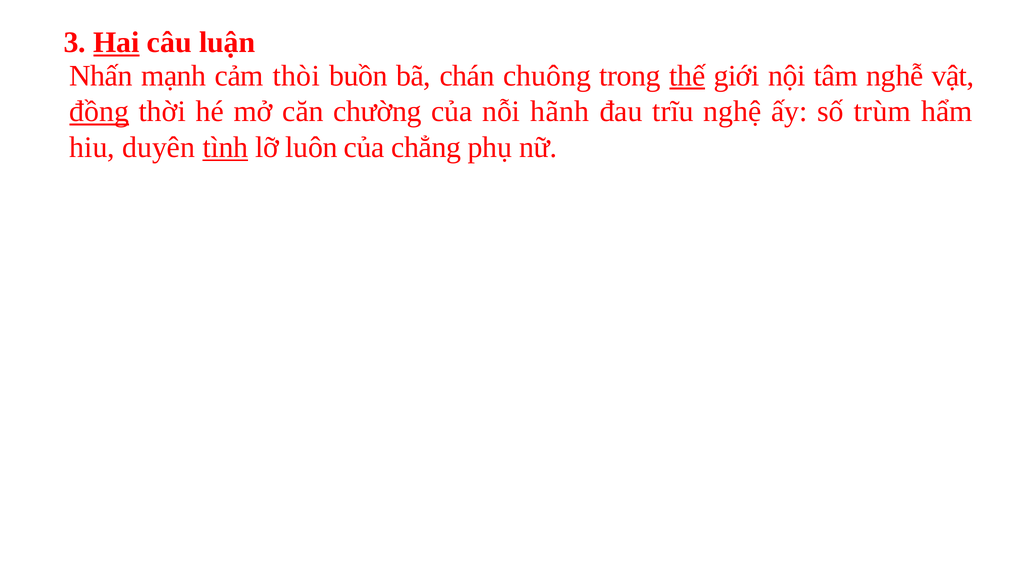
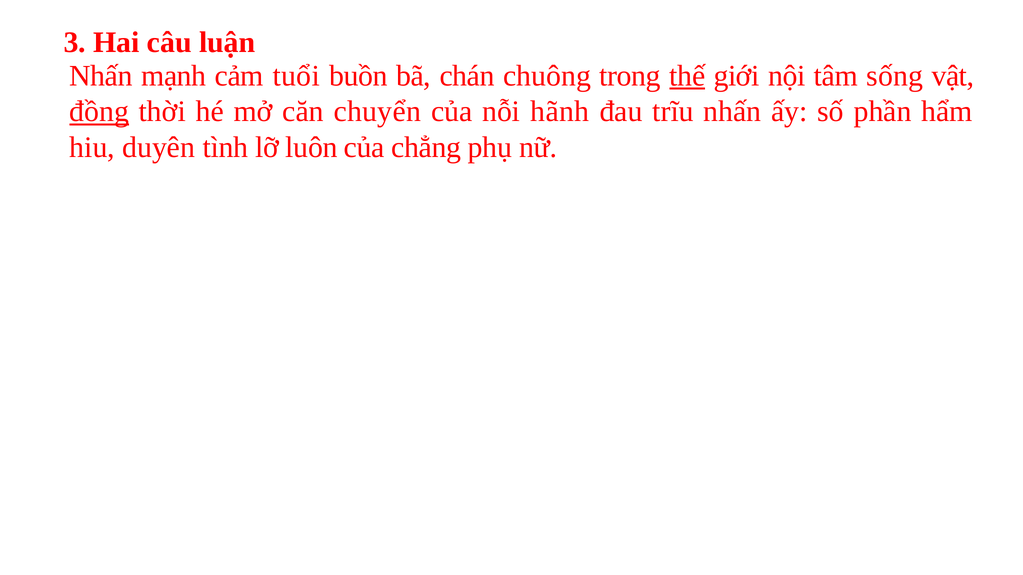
Hai underline: present -> none
thòi: thòi -> tuổi
nghễ: nghễ -> sống
chường: chường -> chuyển
trĩu nghệ: nghệ -> nhấn
trùm: trùm -> phần
tình underline: present -> none
